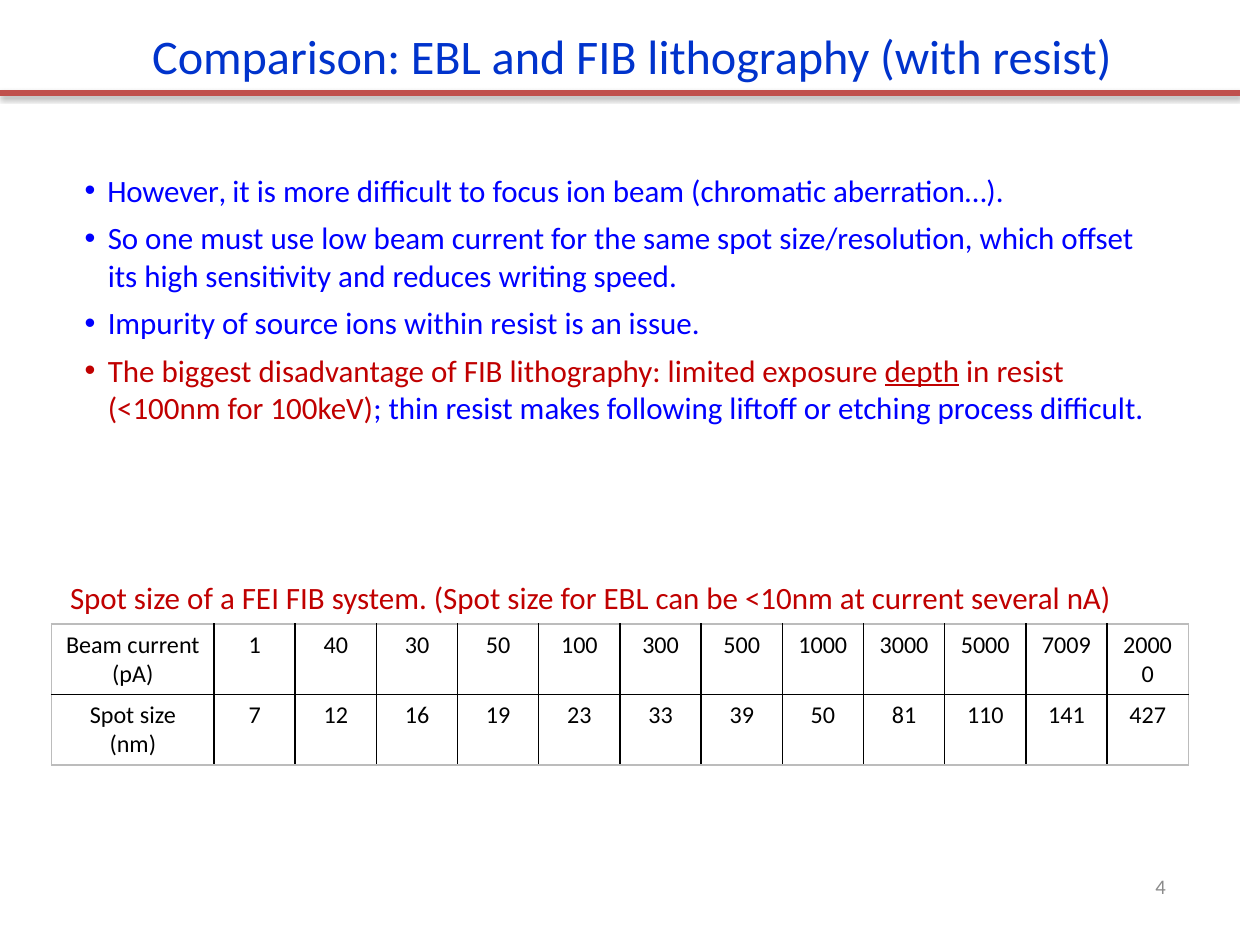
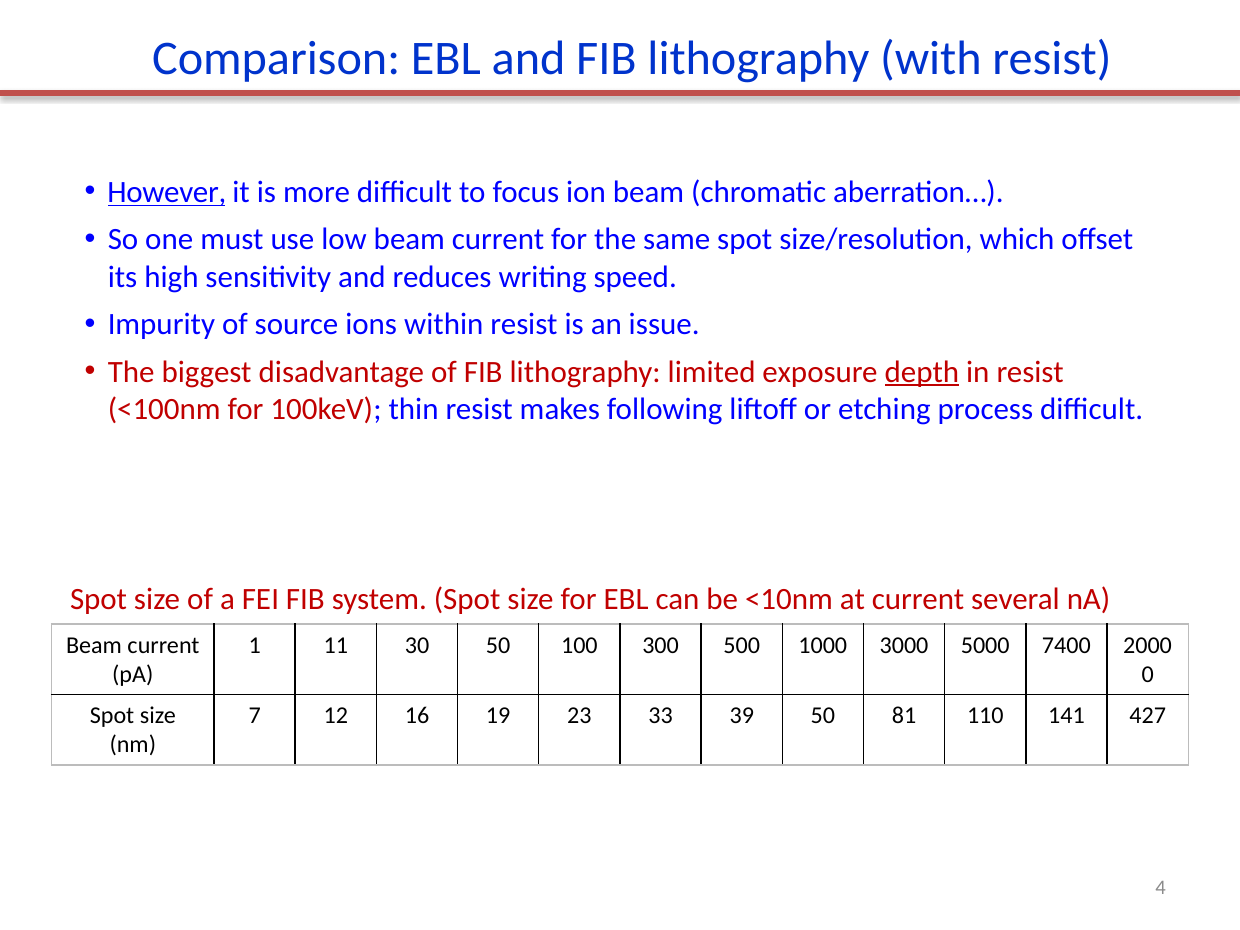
However underline: none -> present
40: 40 -> 11
7009: 7009 -> 7400
